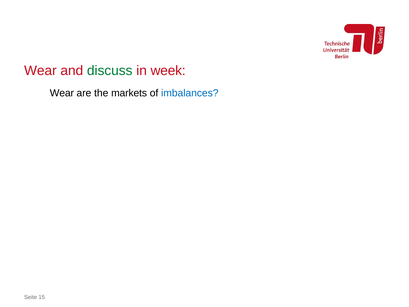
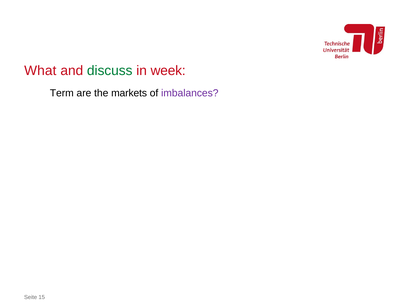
Wear at (40, 71): Wear -> What
Wear at (62, 93): Wear -> Term
imbalances colour: blue -> purple
